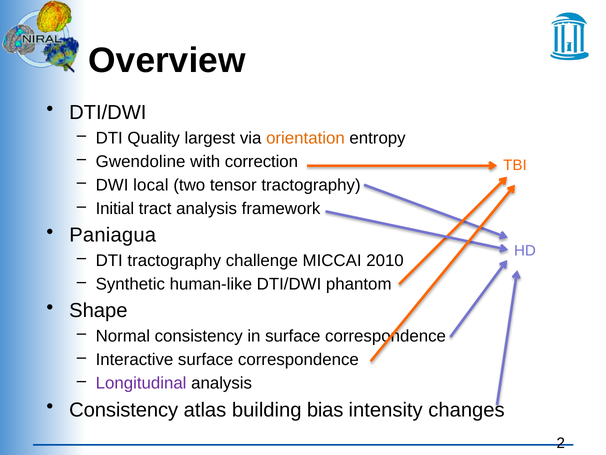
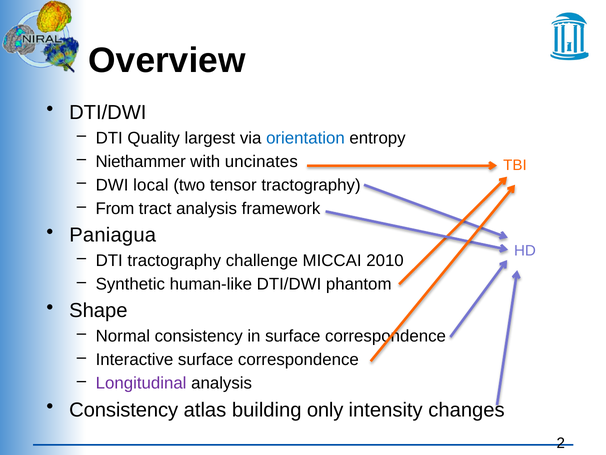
orientation colour: orange -> blue
Gwendoline: Gwendoline -> Niethammer
correction: correction -> uncinates
Initial: Initial -> From
bias: bias -> only
